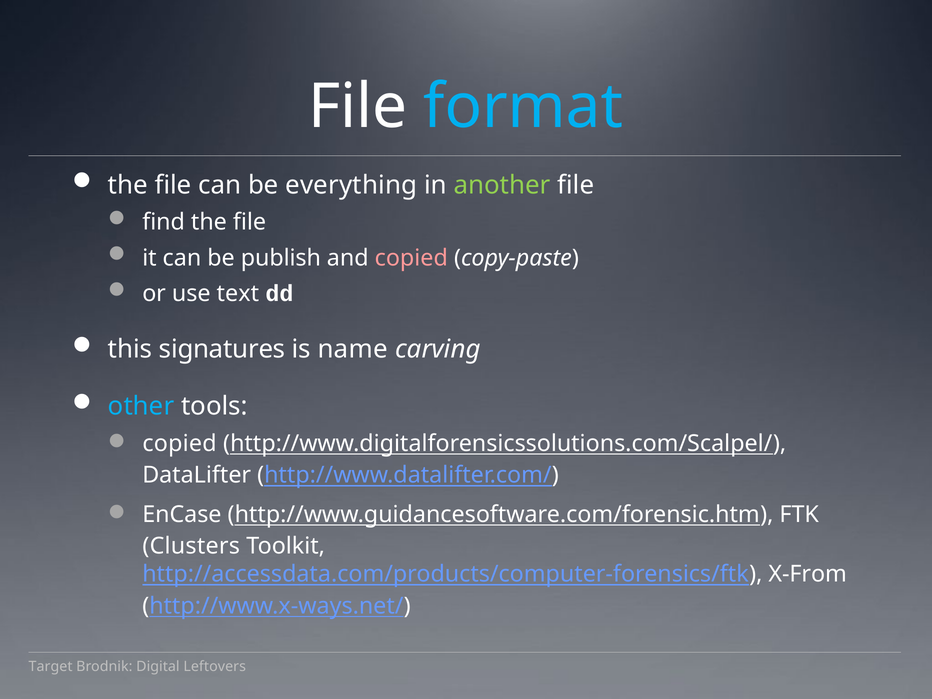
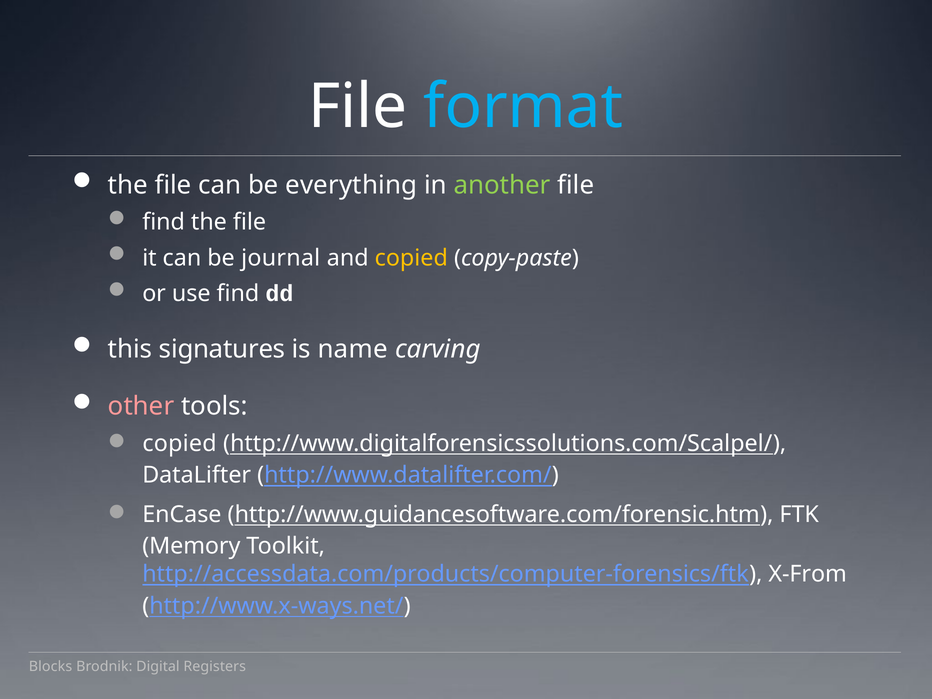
publish: publish -> journal
copied at (411, 258) colour: pink -> yellow
use text: text -> find
other colour: light blue -> pink
Clusters: Clusters -> Memory
Target: Target -> Blocks
Leftovers: Leftovers -> Registers
